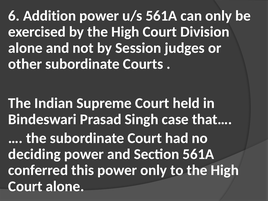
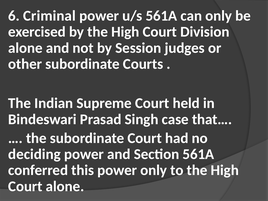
Addition: Addition -> Criminal
